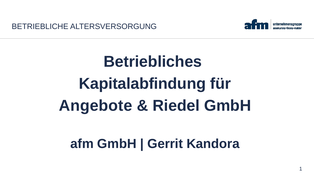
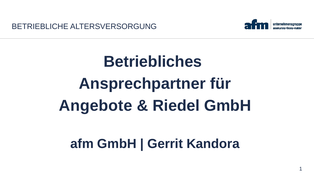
Kapitalabfindung: Kapitalabfindung -> Ansprechpartner
